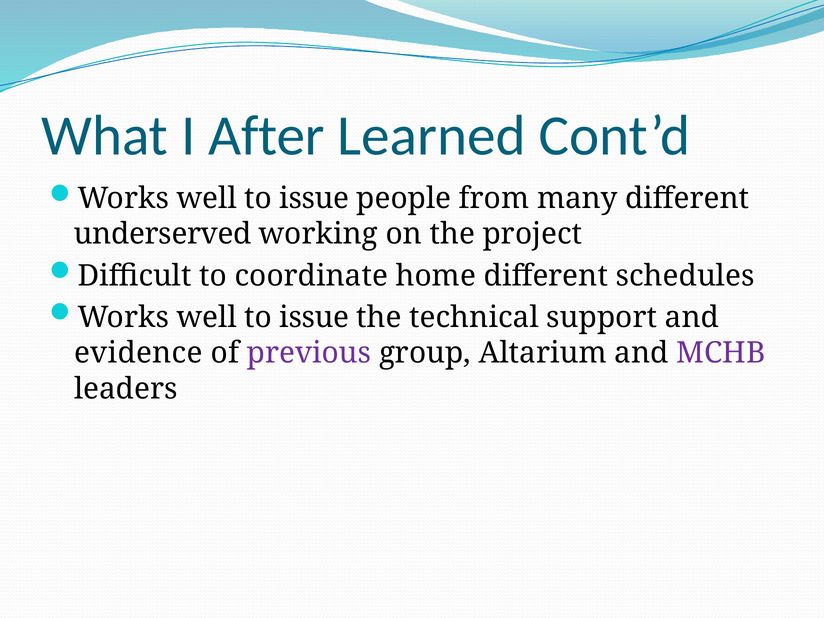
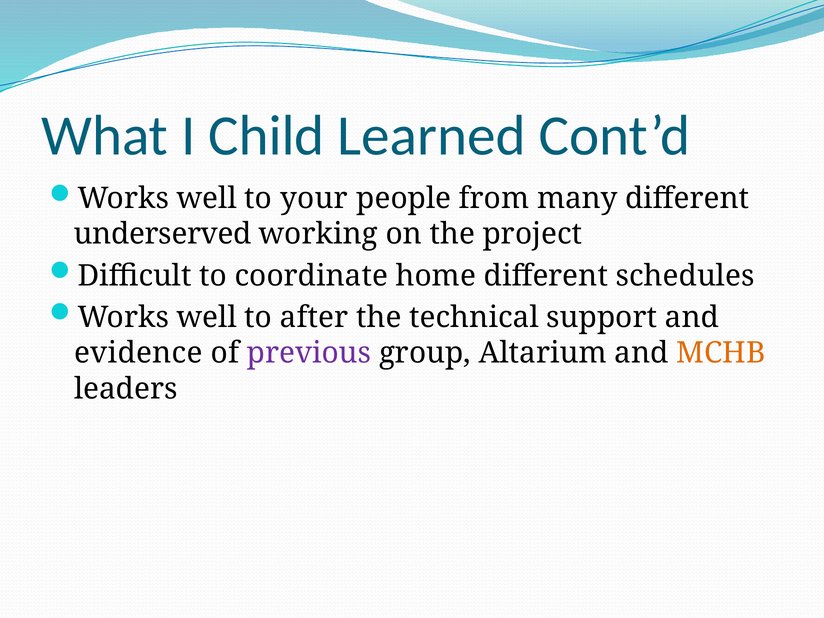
After: After -> Child
issue at (314, 198): issue -> your
issue at (314, 317): issue -> after
MCHB colour: purple -> orange
